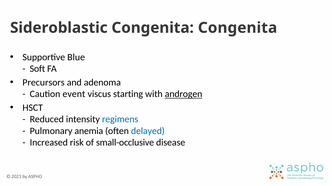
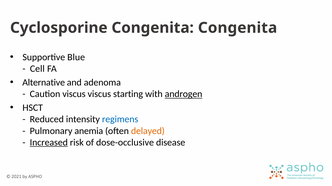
Sideroblastic: Sideroblastic -> Cyclosporine
Soft: Soft -> Cell
Precursors: Precursors -> Alternative
Caution event: event -> viscus
delayed colour: blue -> orange
Increased underline: none -> present
small-occlusive: small-occlusive -> dose-occlusive
